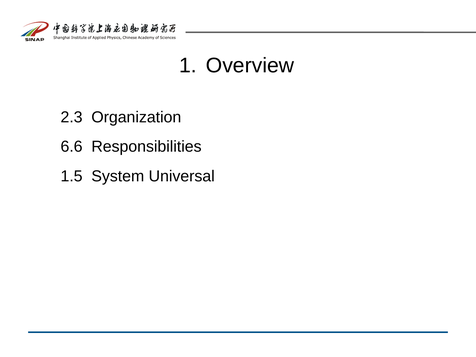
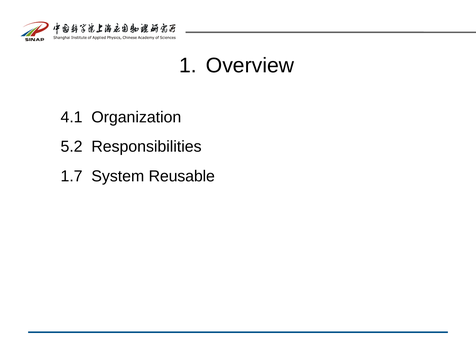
2.3: 2.3 -> 4.1
6.6: 6.6 -> 5.2
1.5: 1.5 -> 1.7
Universal: Universal -> Reusable
